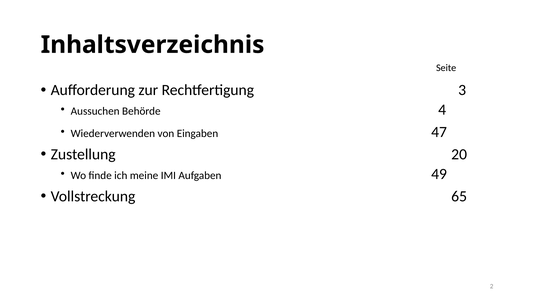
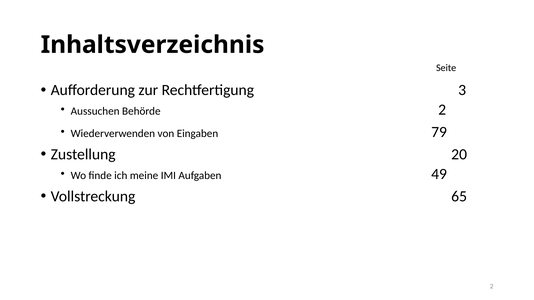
Behörde 4: 4 -> 2
47: 47 -> 79
